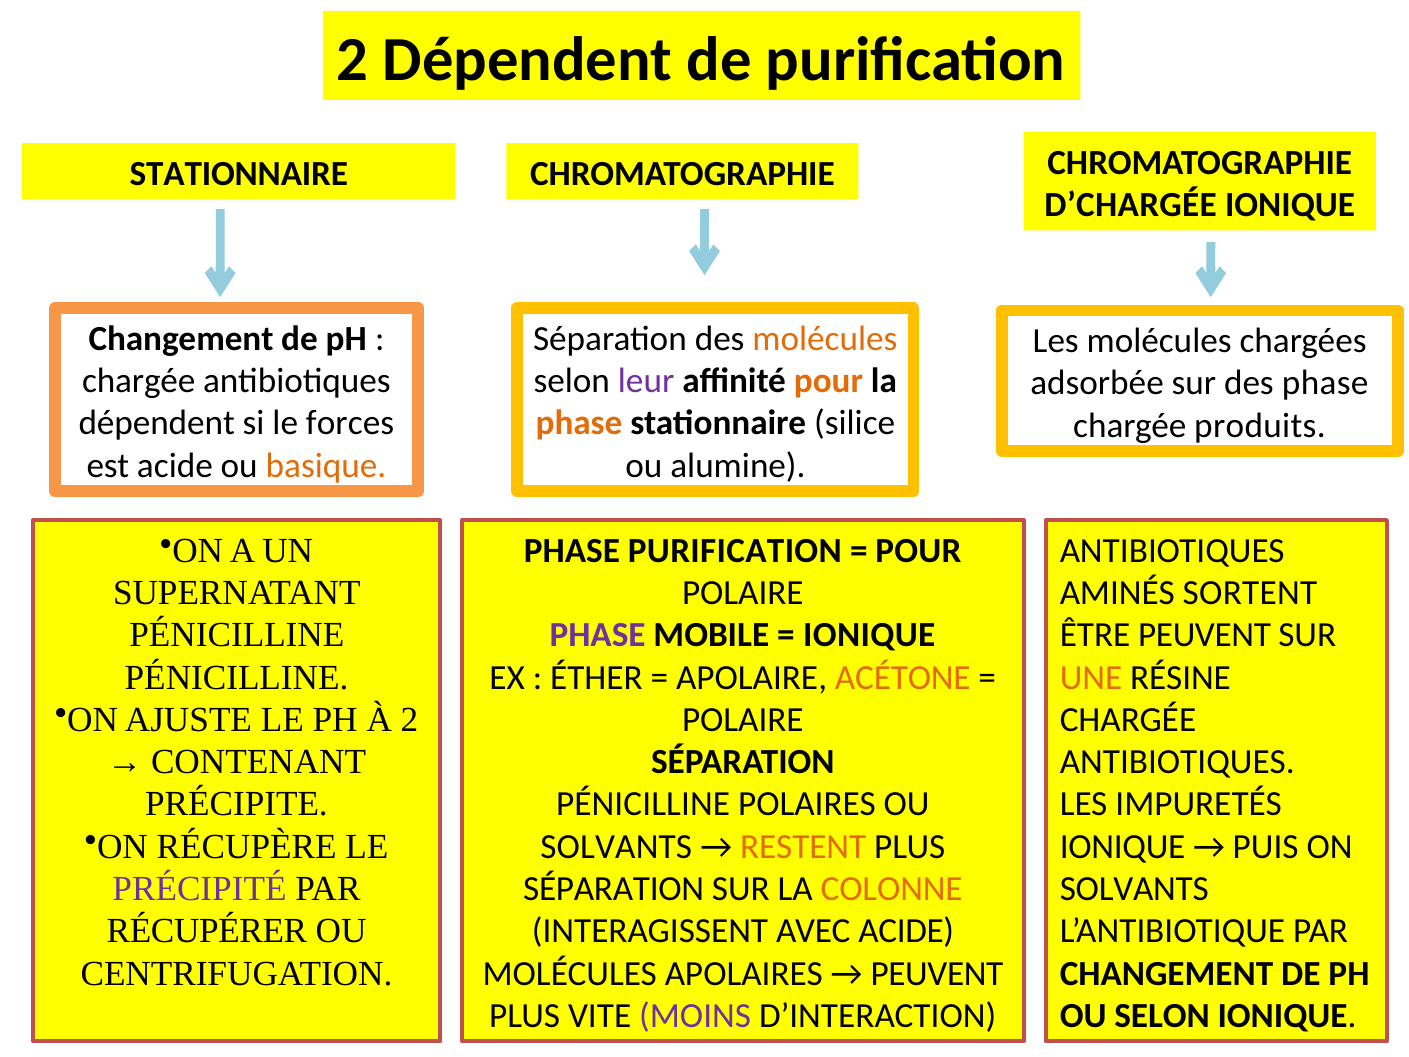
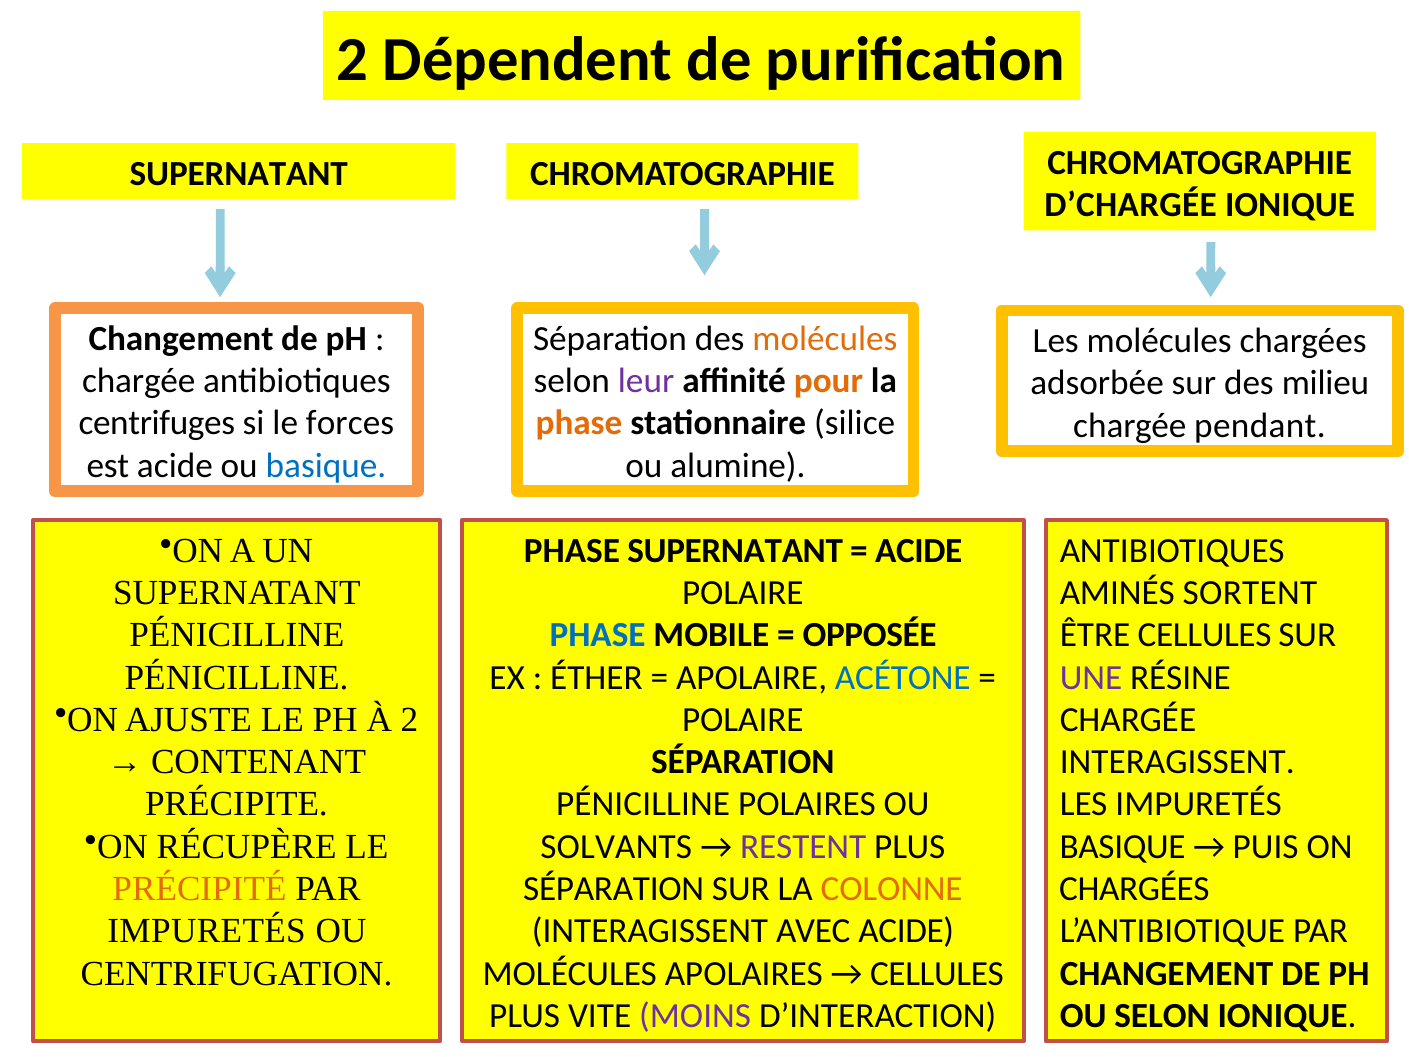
STATIONNAIRE at (239, 174): STATIONNAIRE -> SUPERNATANT
des phase: phase -> milieu
dépendent at (157, 423): dépendent -> centrifuges
produits: produits -> pendant
basique at (326, 465) colour: orange -> blue
PHASE PURIFICATION: PURIFICATION -> SUPERNATANT
POUR at (918, 551): POUR -> ACIDE
PHASE at (598, 635) colour: purple -> blue
IONIQUE at (869, 635): IONIQUE -> OPPOSÉE
ÊTRE PEUVENT: PEUVENT -> CELLULES
ACÉTONE colour: orange -> blue
UNE colour: orange -> purple
ANTIBIOTIQUES at (1177, 762): ANTIBIOTIQUES -> INTERAGISSENT
RESTENT colour: orange -> purple
IONIQUE at (1123, 846): IONIQUE -> BASIQUE
PRÉCIPITÉ colour: purple -> orange
SOLVANTS at (1134, 889): SOLVANTS -> CHARGÉES
RÉCUPÉRER at (207, 931): RÉCUPÉRER -> IMPURETÉS
PEUVENT at (937, 973): PEUVENT -> CELLULES
